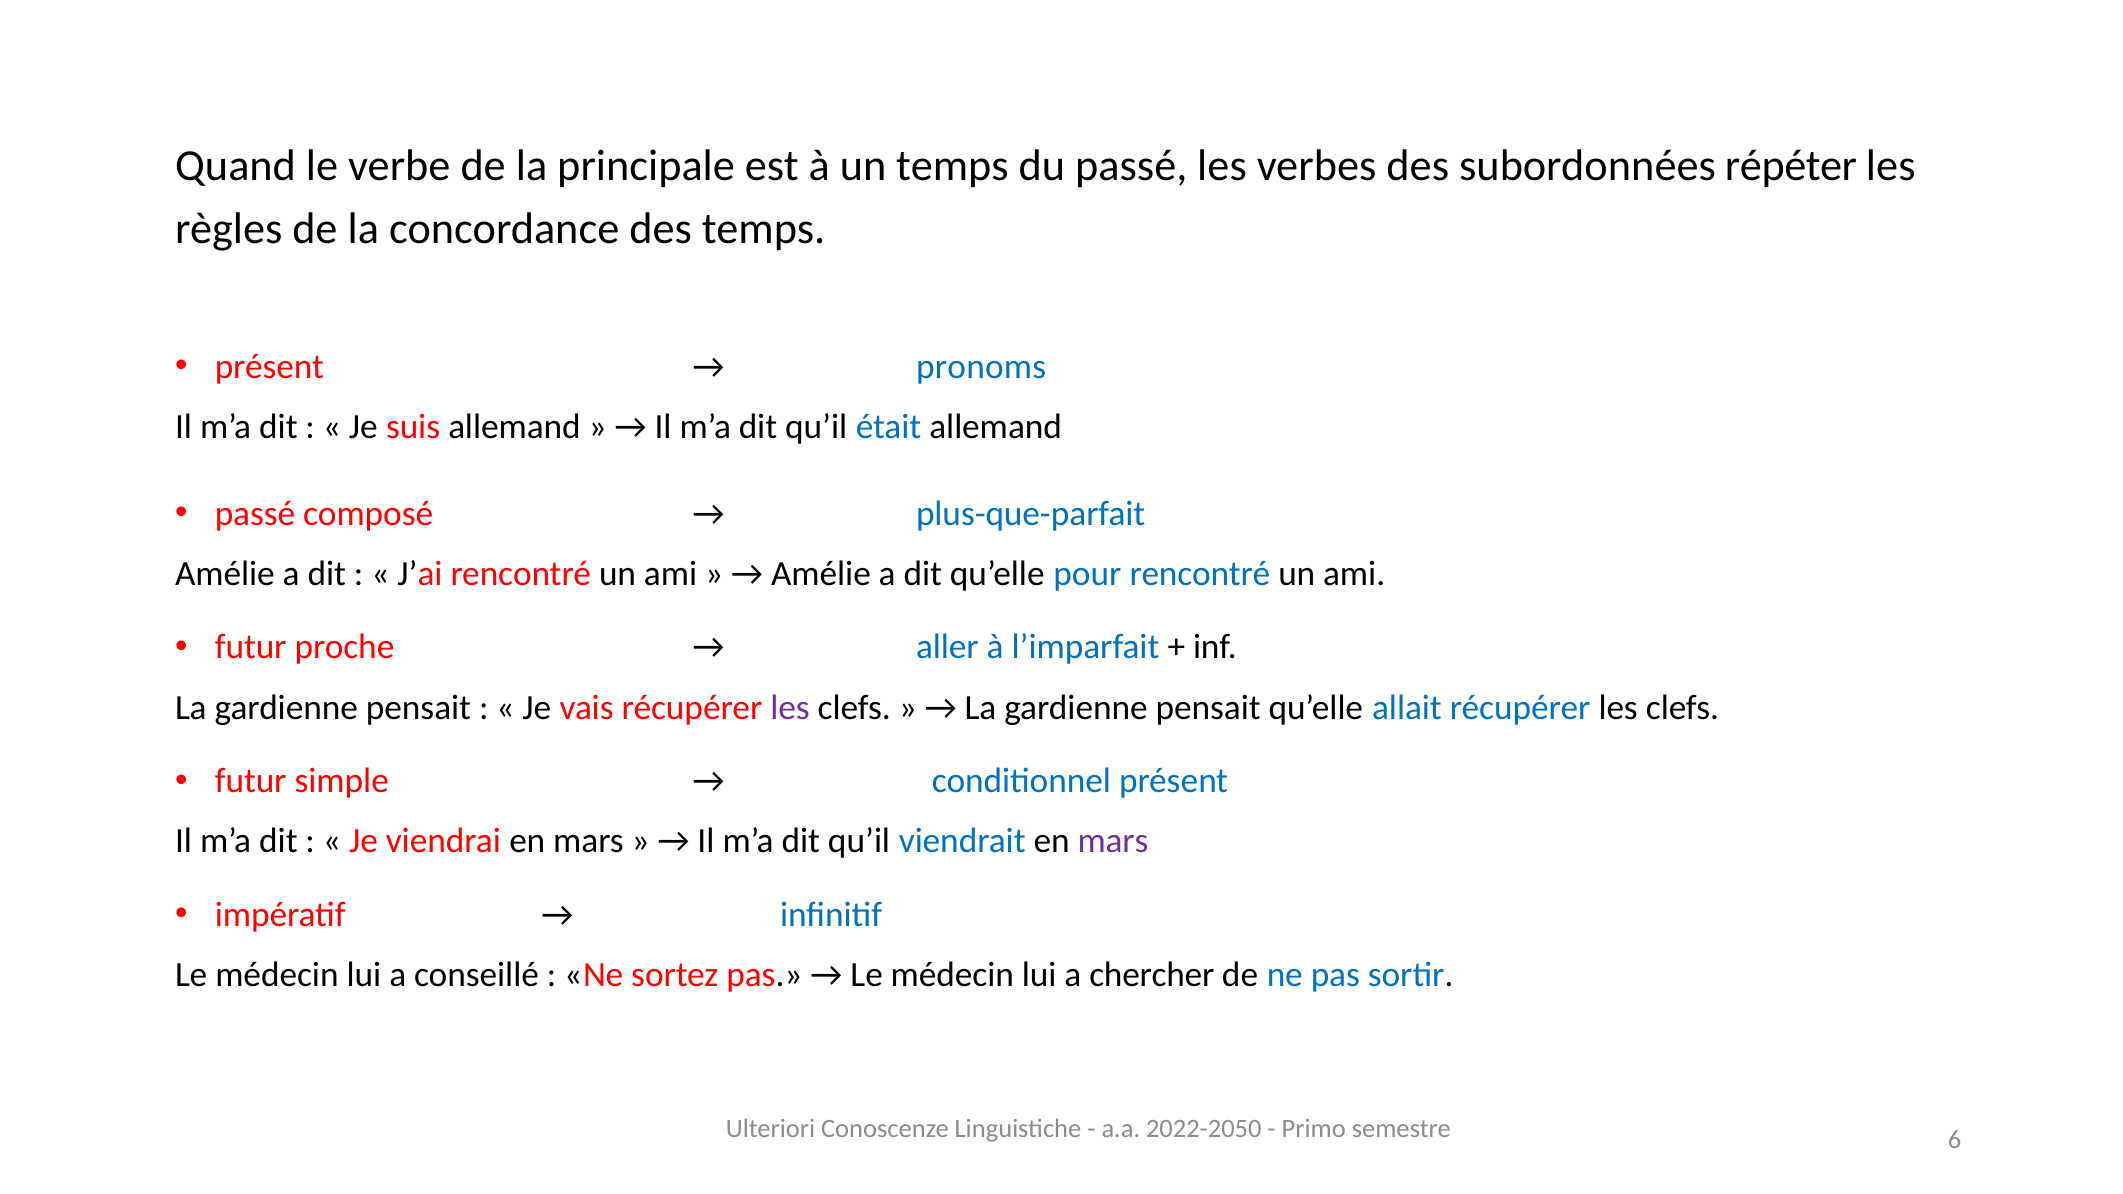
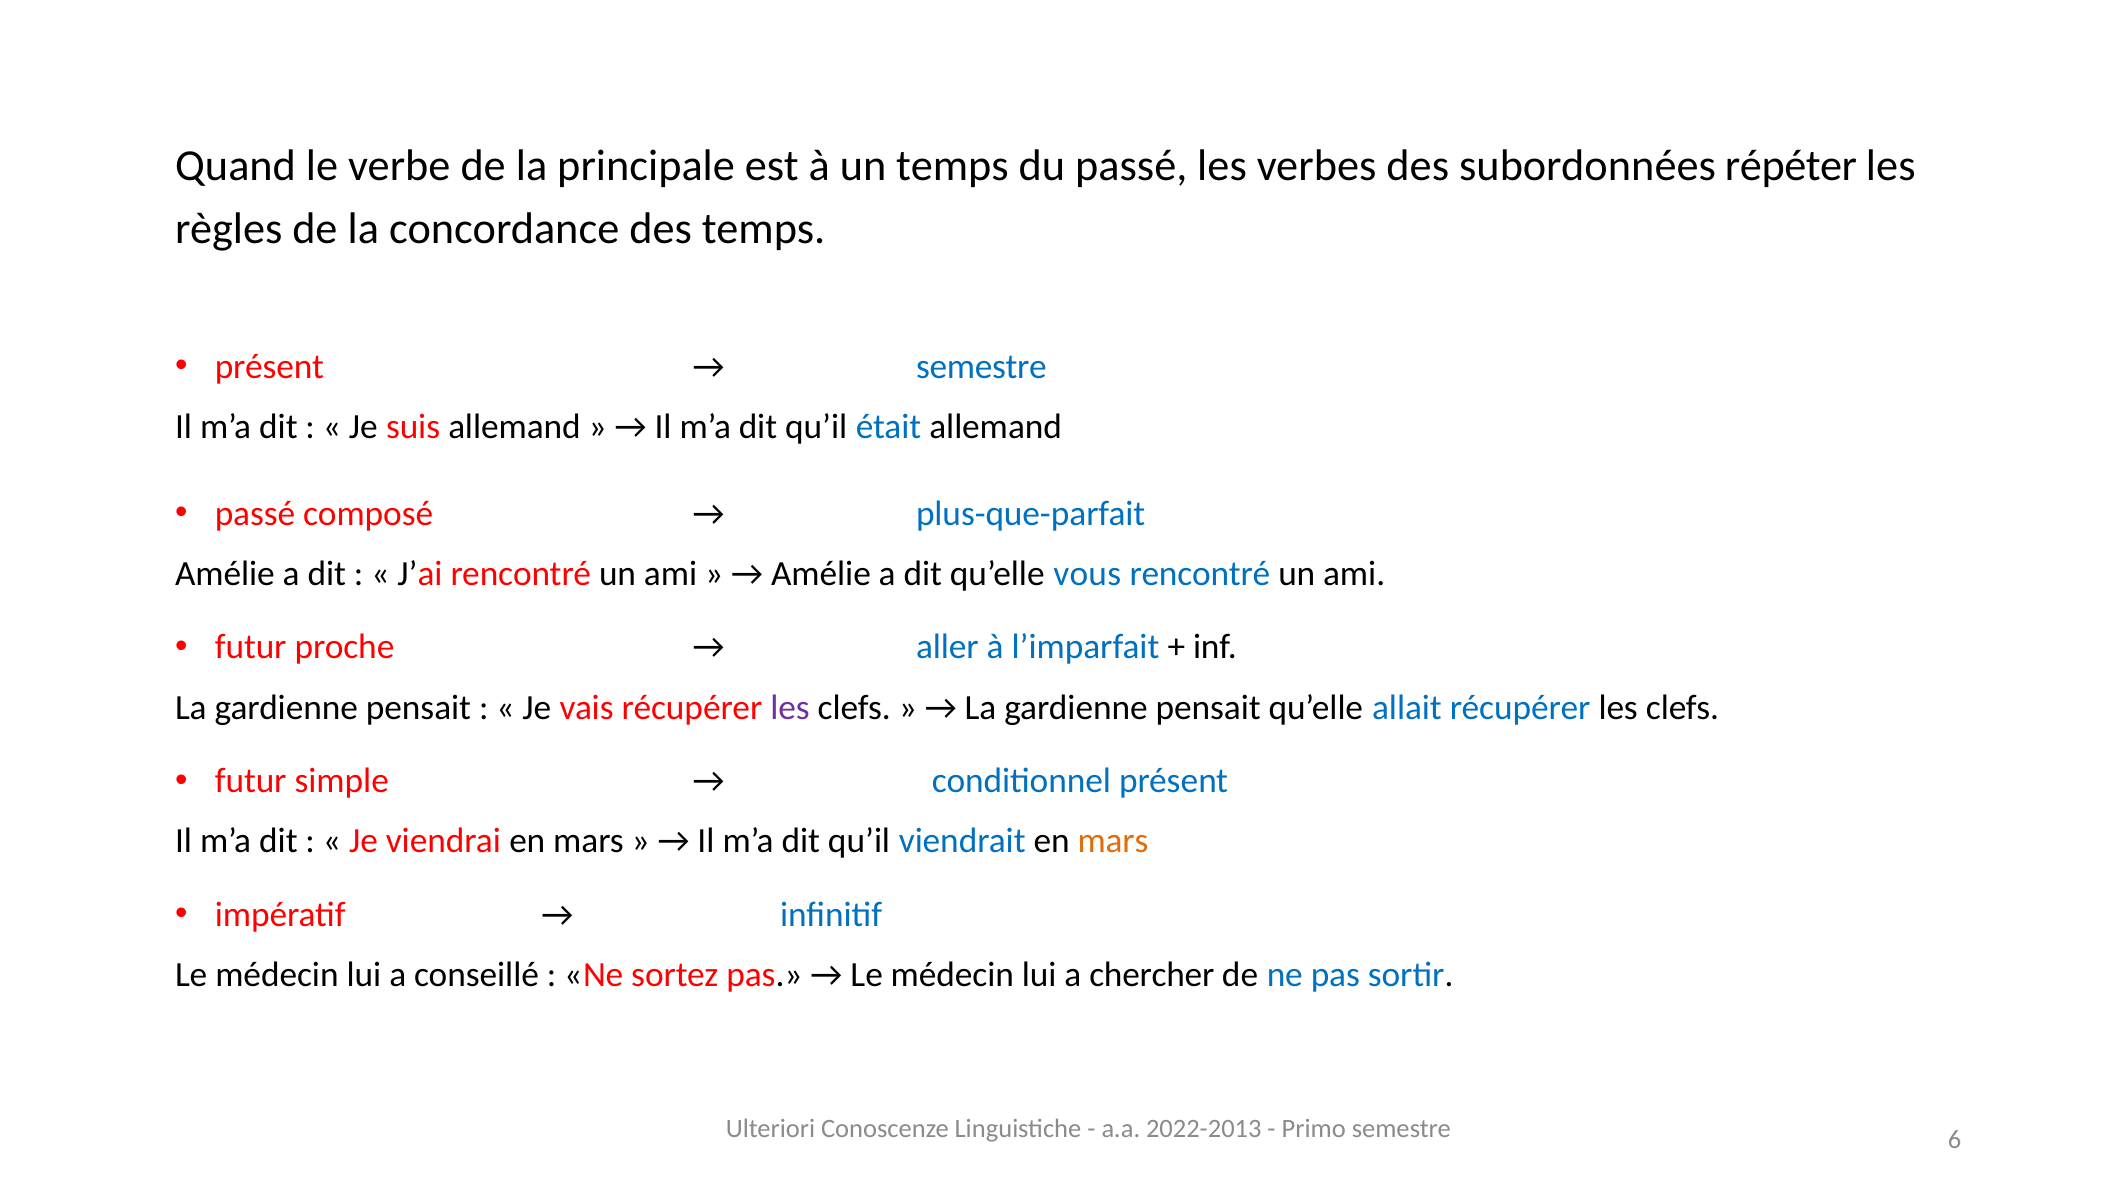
pronoms at (981, 367): pronoms -> semestre
pour: pour -> vous
mars at (1113, 841) colour: purple -> orange
2022-2050: 2022-2050 -> 2022-2013
